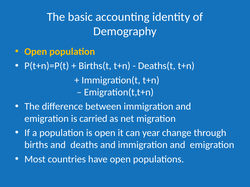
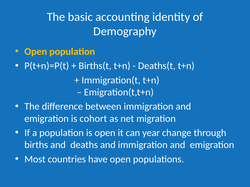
carried: carried -> cohort
